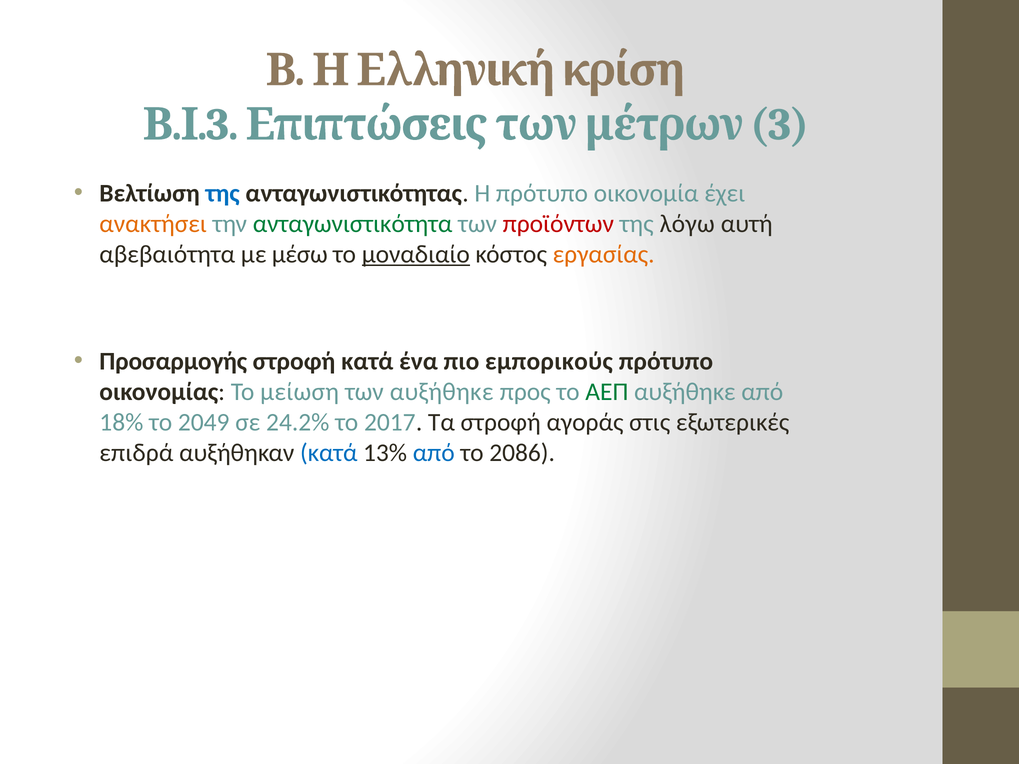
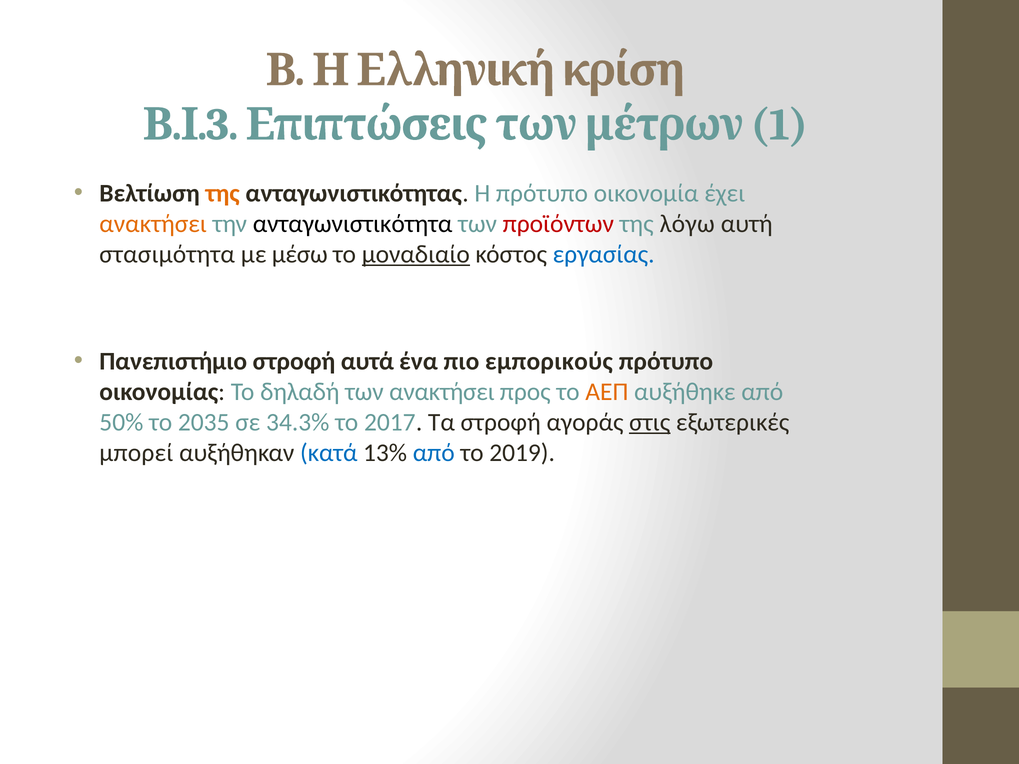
3: 3 -> 1
της at (223, 193) colour: blue -> orange
ανταγωνιστικότητα colour: green -> black
αβεβαιότητα: αβεβαιότητα -> στασιμότητα
εργασίας colour: orange -> blue
Προσαρμογής: Προσαρμογής -> Πανεπιστήμιο
στροφή κατά: κατά -> αυτά
μείωση: μείωση -> δηλαδή
των αυξήθηκε: αυξήθηκε -> ανακτήσει
ΑΕΠ colour: green -> orange
18%: 18% -> 50%
2049: 2049 -> 2035
24.2%: 24.2% -> 34.3%
στις underline: none -> present
επιδρά: επιδρά -> μπορεί
2086: 2086 -> 2019
